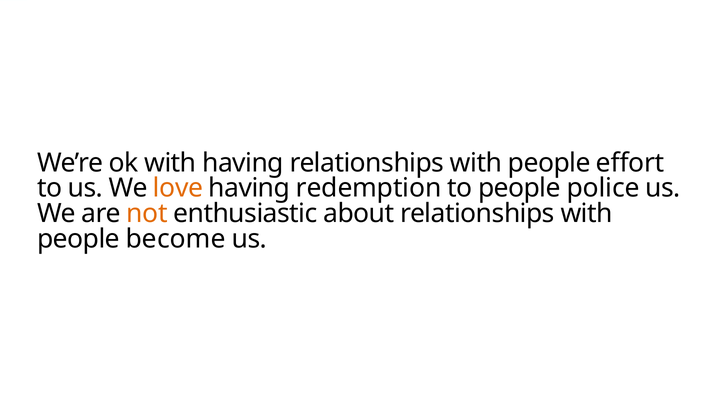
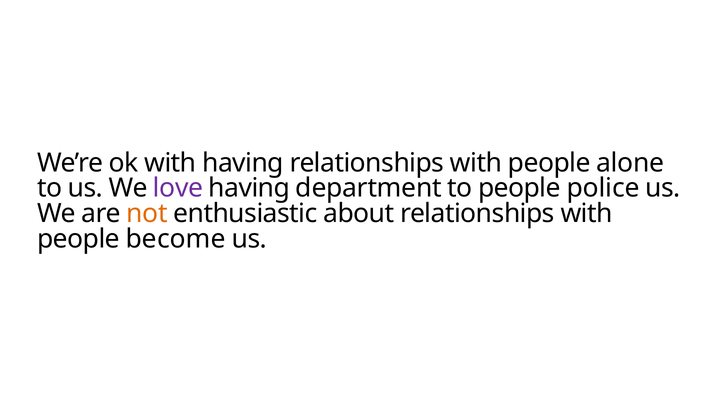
effort: effort -> alone
love colour: orange -> purple
redemption: redemption -> department
